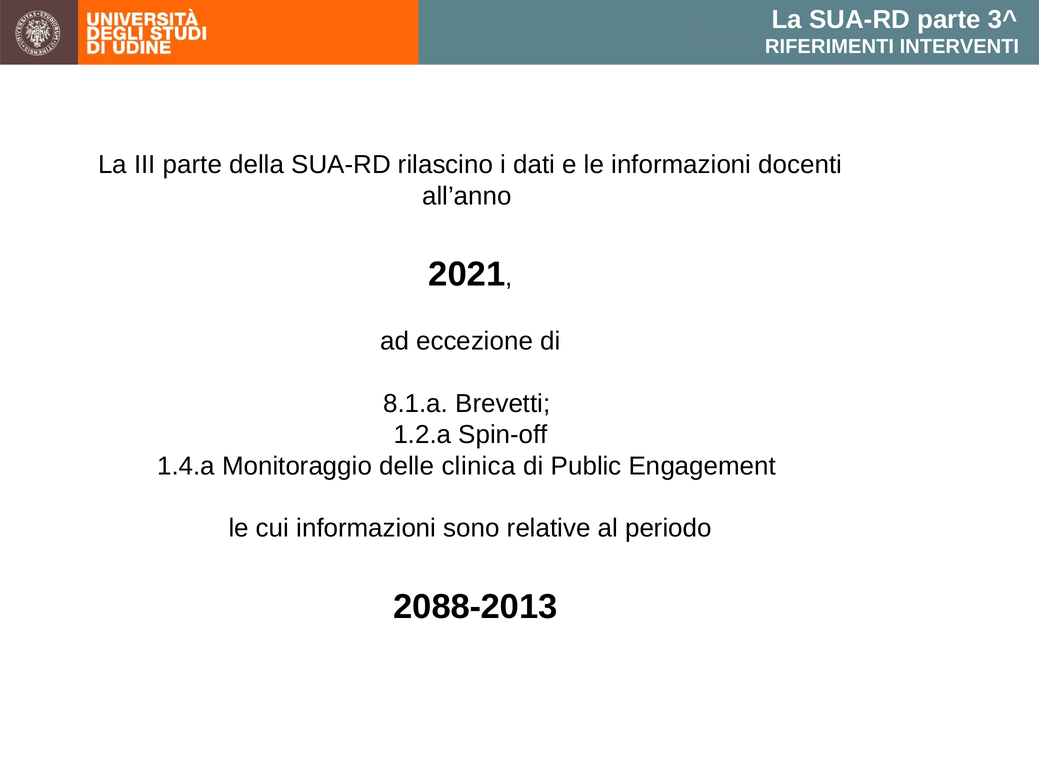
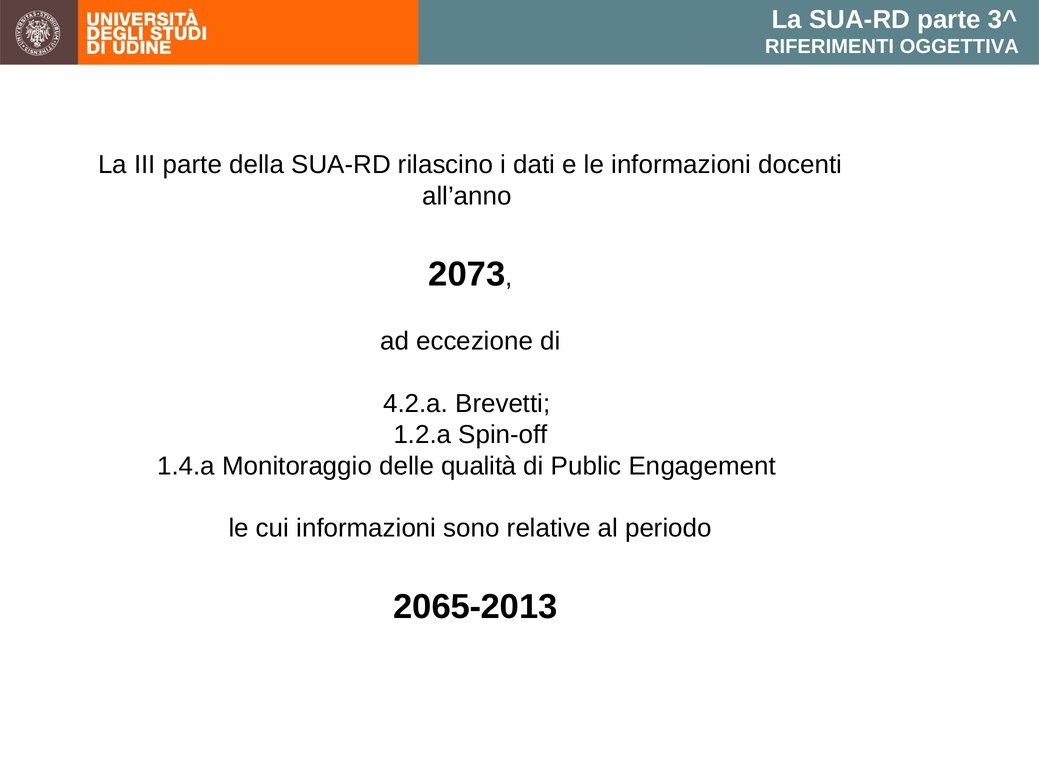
INTERVENTI: INTERVENTI -> OGGETTIVA
2021: 2021 -> 2073
8.1.a: 8.1.a -> 4.2.a
clinica: clinica -> qualità
2088-2013: 2088-2013 -> 2065-2013
